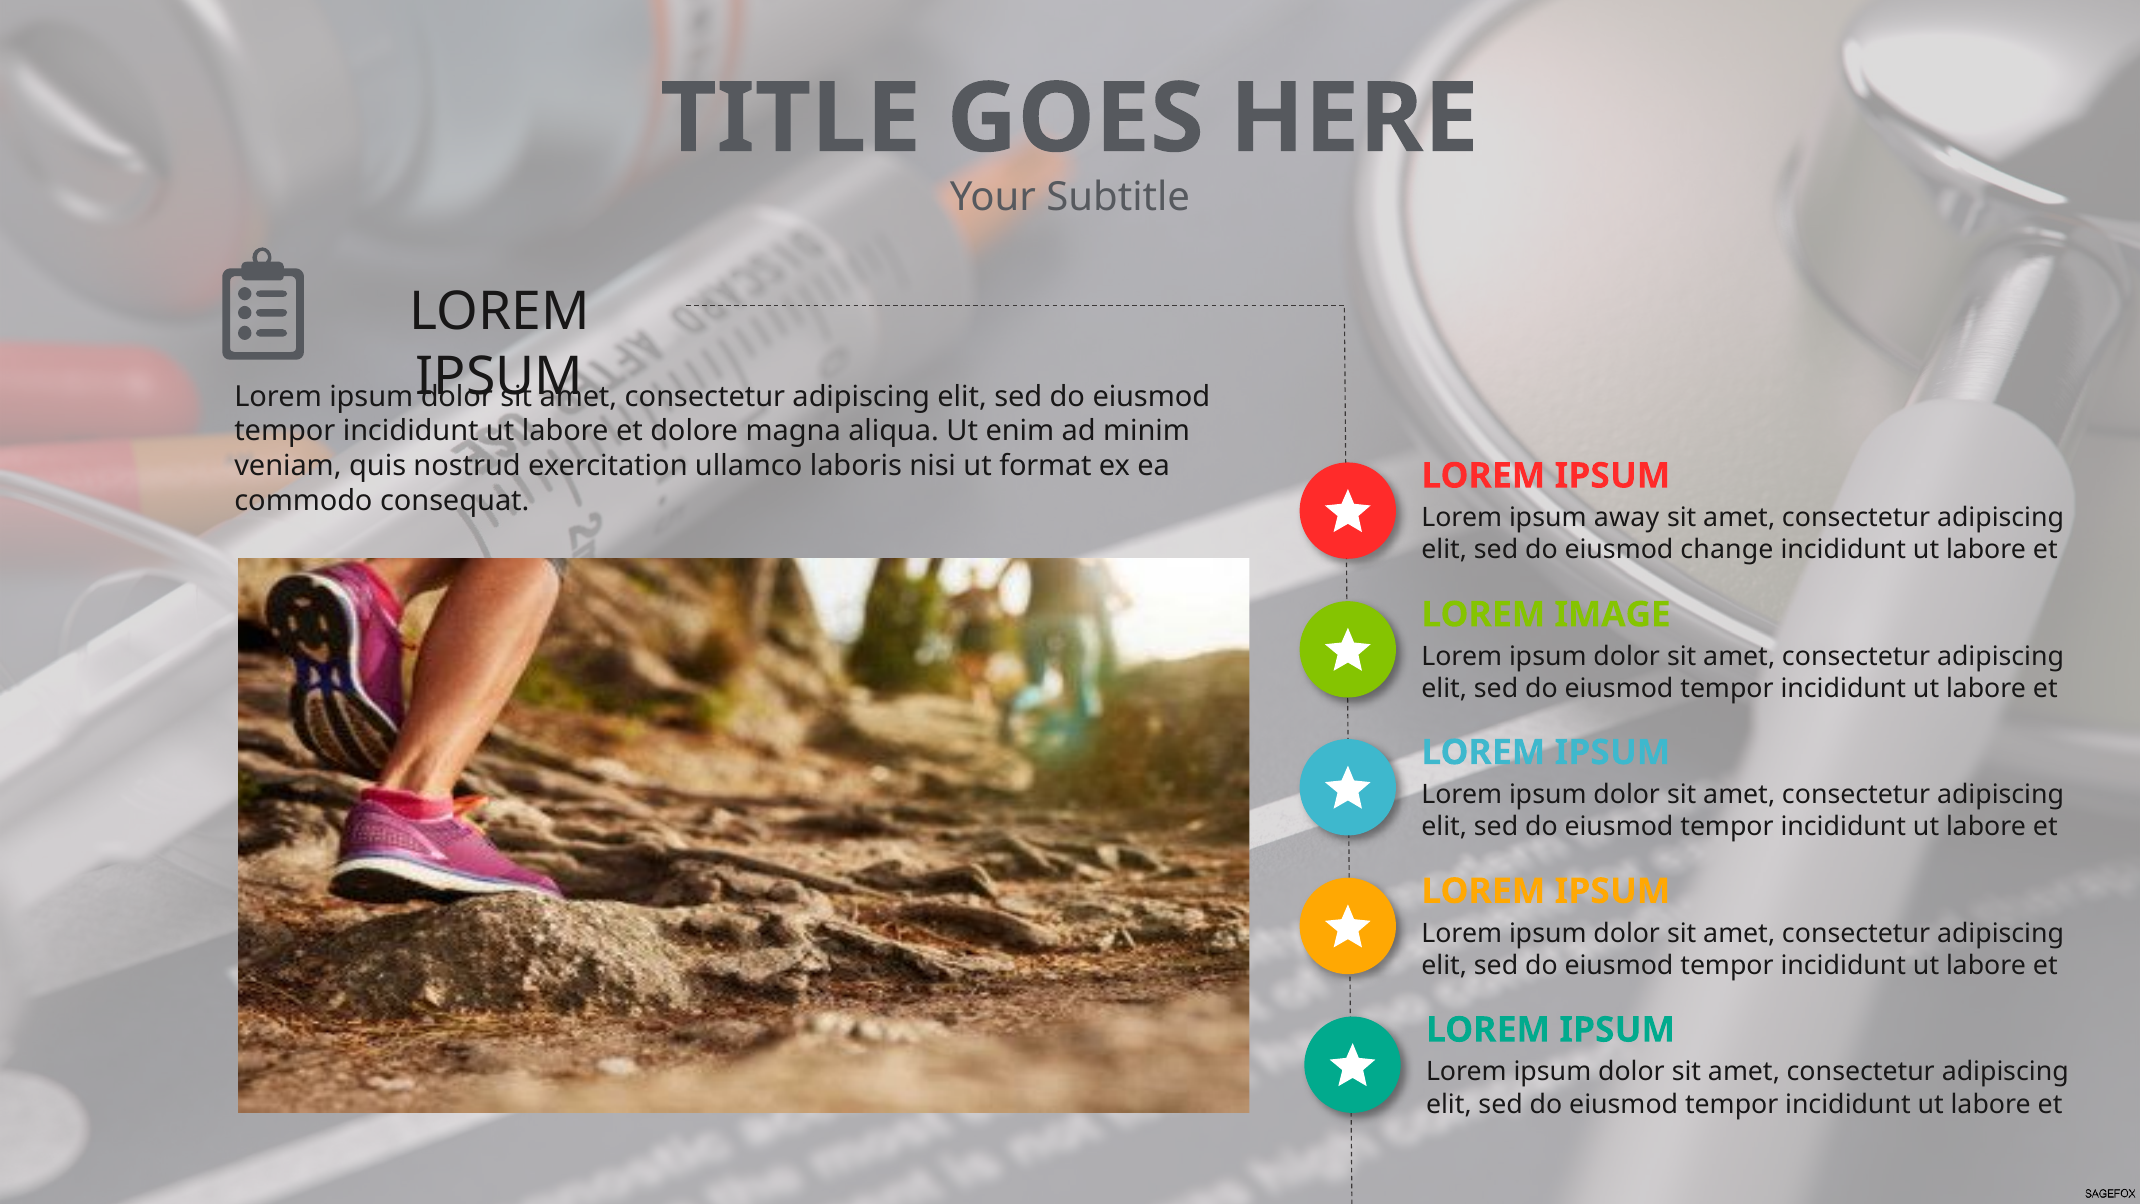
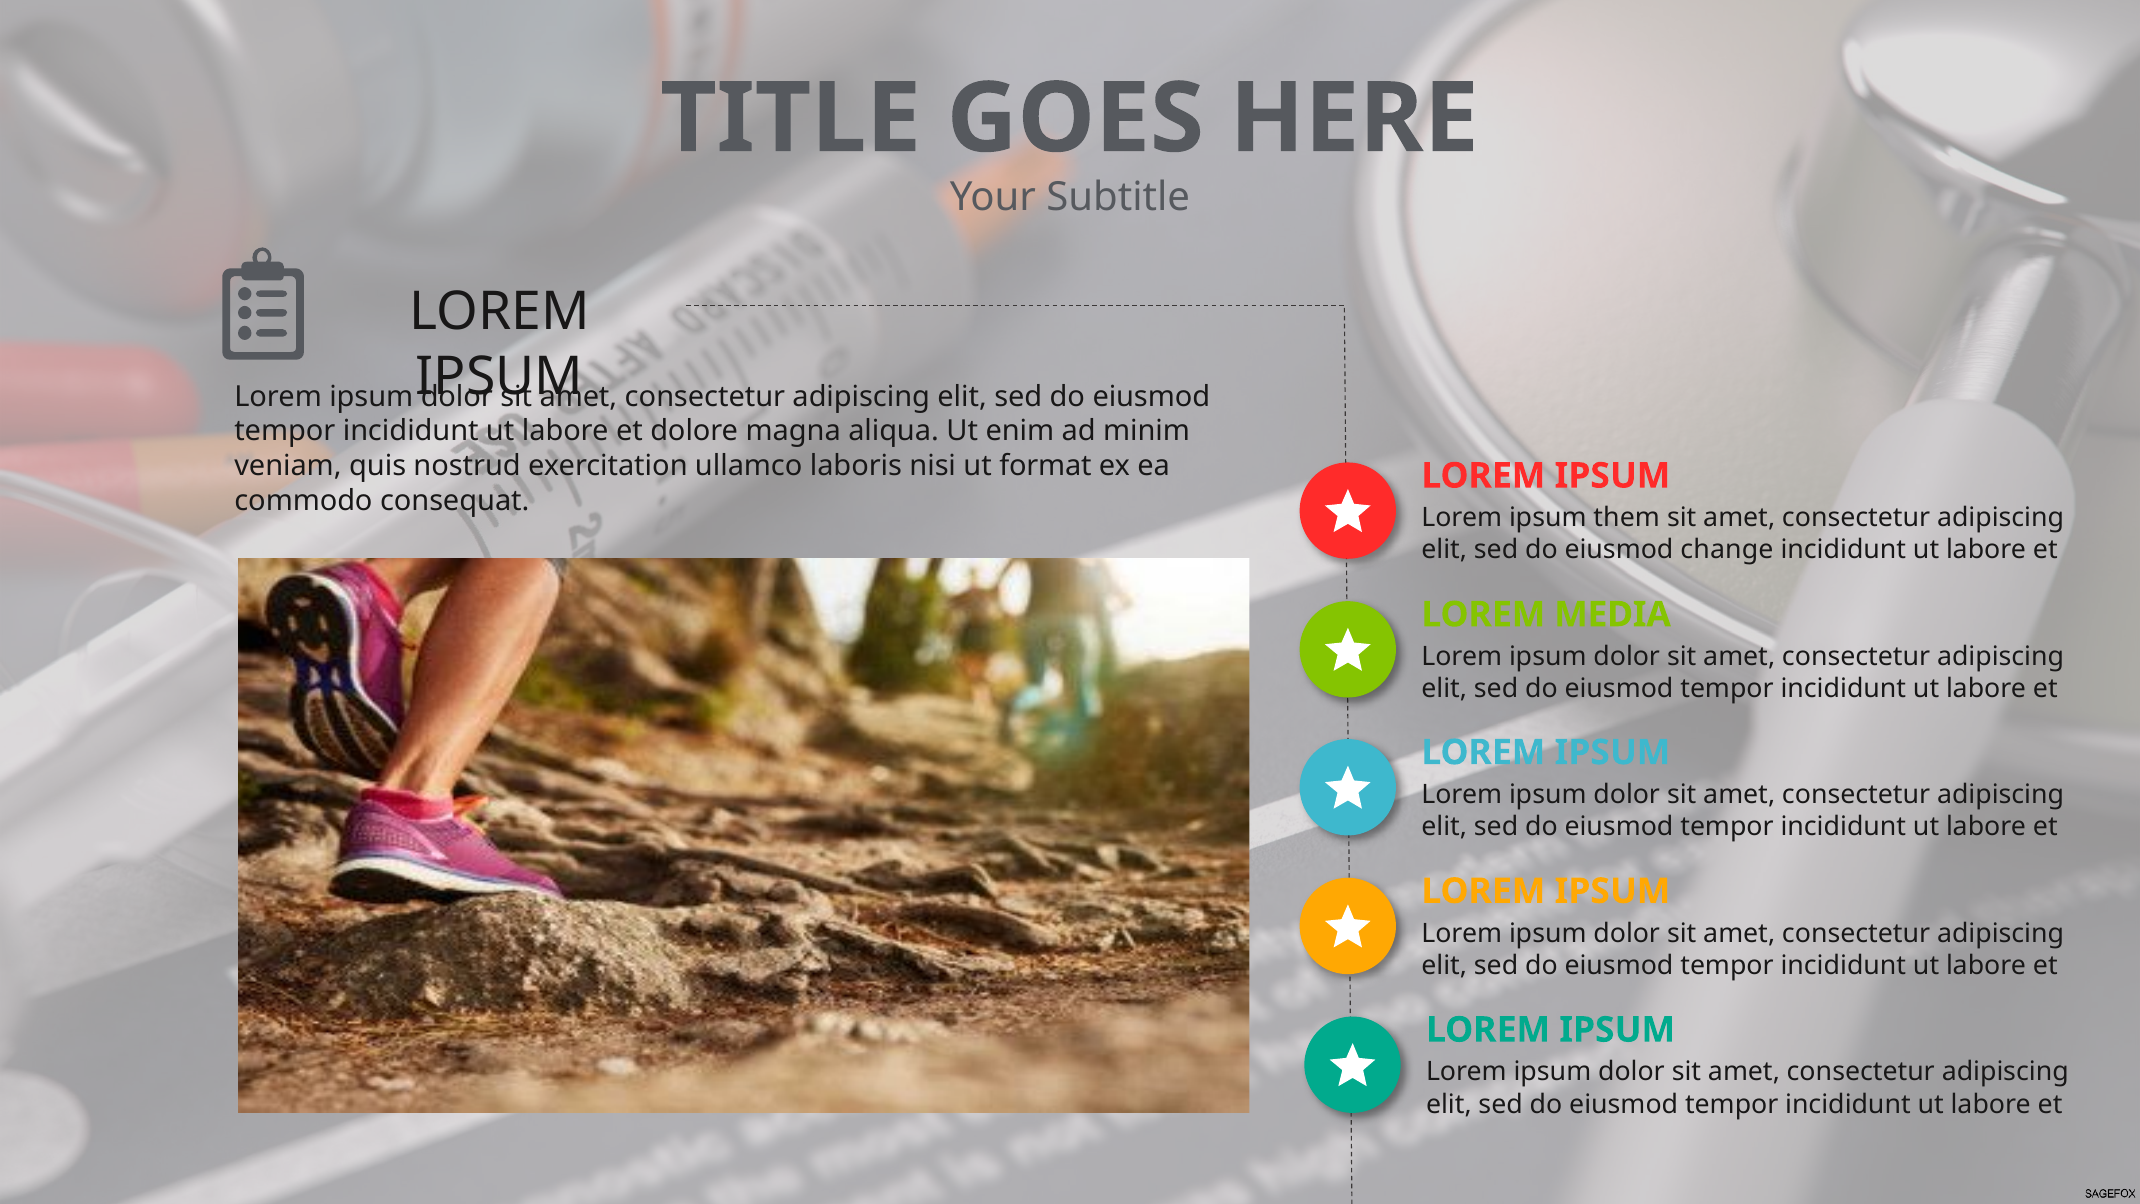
away: away -> them
IMAGE: IMAGE -> MEDIA
